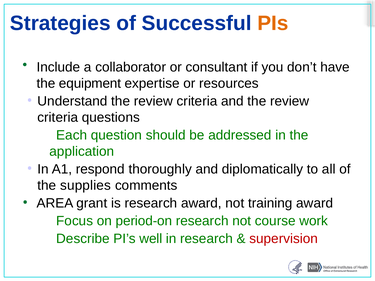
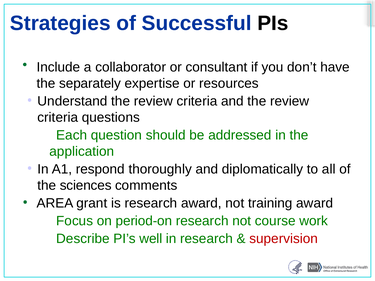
PIs colour: orange -> black
equipment: equipment -> separately
supplies: supplies -> sciences
